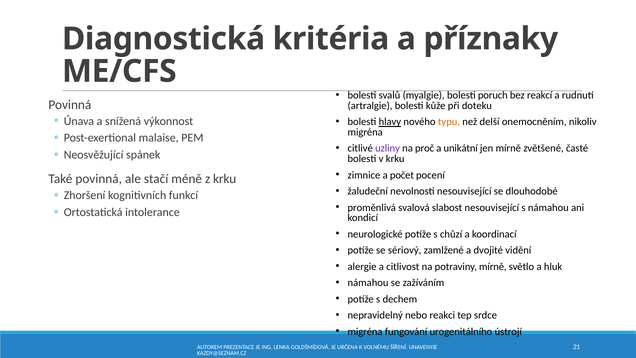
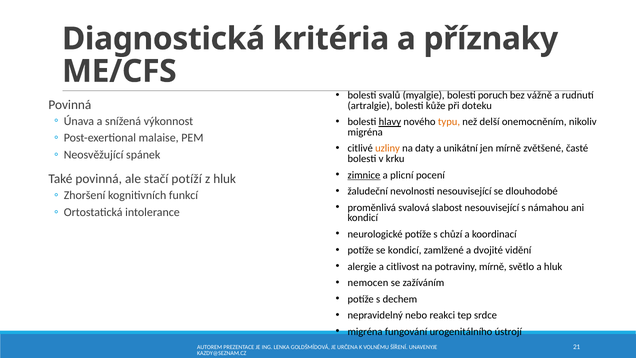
reakcí: reakcí -> vážně
uzliny colour: purple -> orange
proč: proč -> daty
zimnice underline: none -> present
počet: počet -> plicní
méně: méně -> potíží
z krku: krku -> hluk
se sériový: sériový -> kondicí
námahou at (368, 283): námahou -> nemocen
